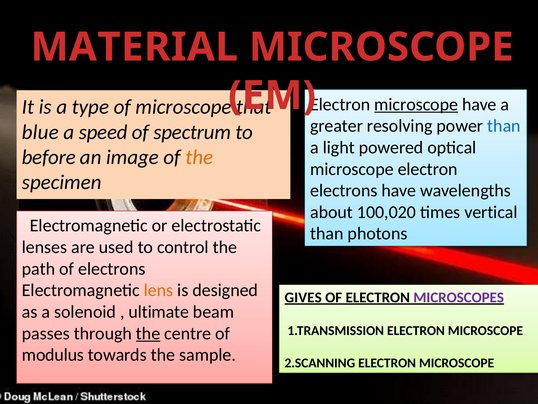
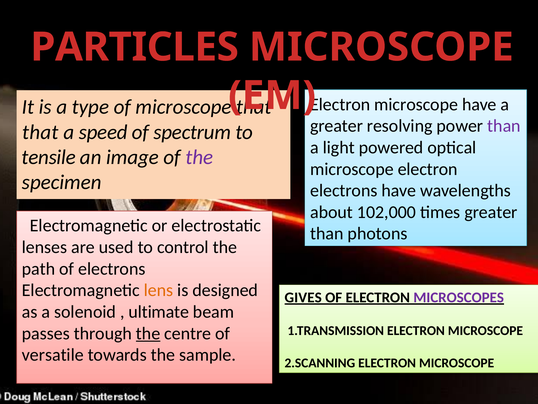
MATERIAL: MATERIAL -> PARTICLES
microscope at (416, 104) underline: present -> none
than at (504, 126) colour: blue -> purple
blue at (40, 132): blue -> that
before: before -> tensile
the at (199, 157) colour: orange -> purple
100,020: 100,020 -> 102,000
times vertical: vertical -> greater
modulus: modulus -> versatile
